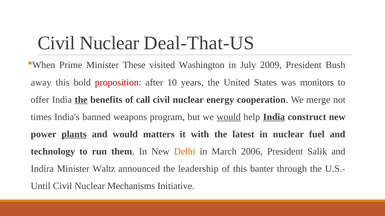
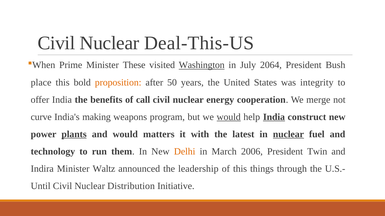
Deal-That-US: Deal-That-US -> Deal-This-US
Washington underline: none -> present
2009: 2009 -> 2064
away: away -> place
proposition colour: red -> orange
10: 10 -> 50
monitors: monitors -> integrity
the at (81, 100) underline: present -> none
times: times -> curve
banned: banned -> making
nuclear at (288, 135) underline: none -> present
Salik: Salik -> Twin
banter: banter -> things
Mechanisms: Mechanisms -> Distribution
